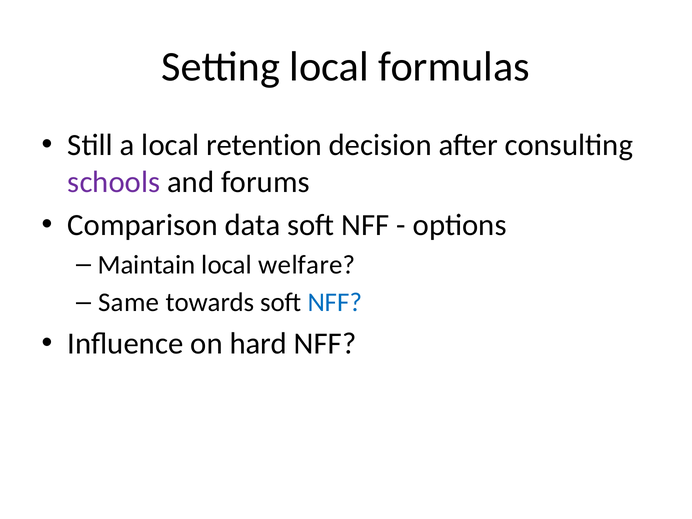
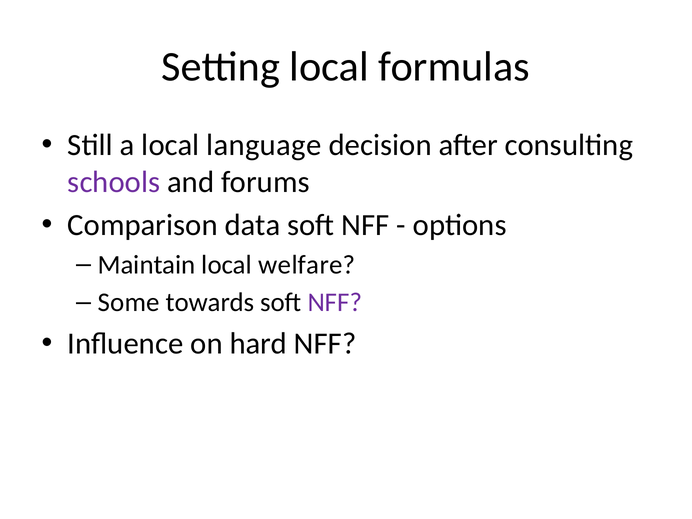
retention: retention -> language
Same: Same -> Some
NFF at (335, 303) colour: blue -> purple
